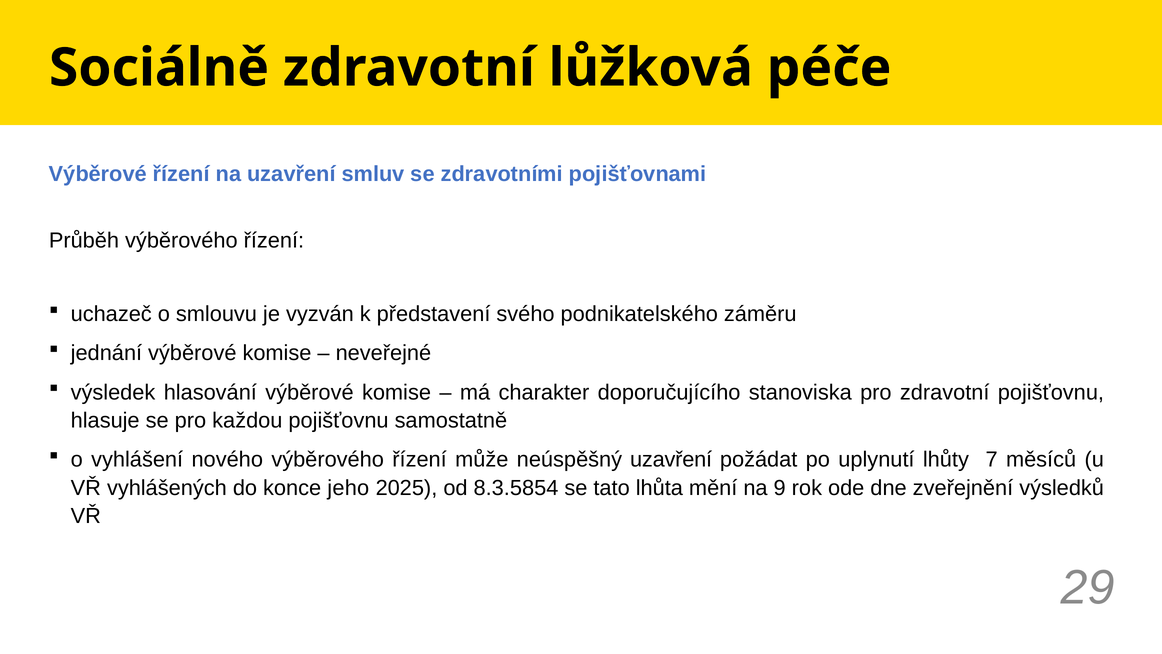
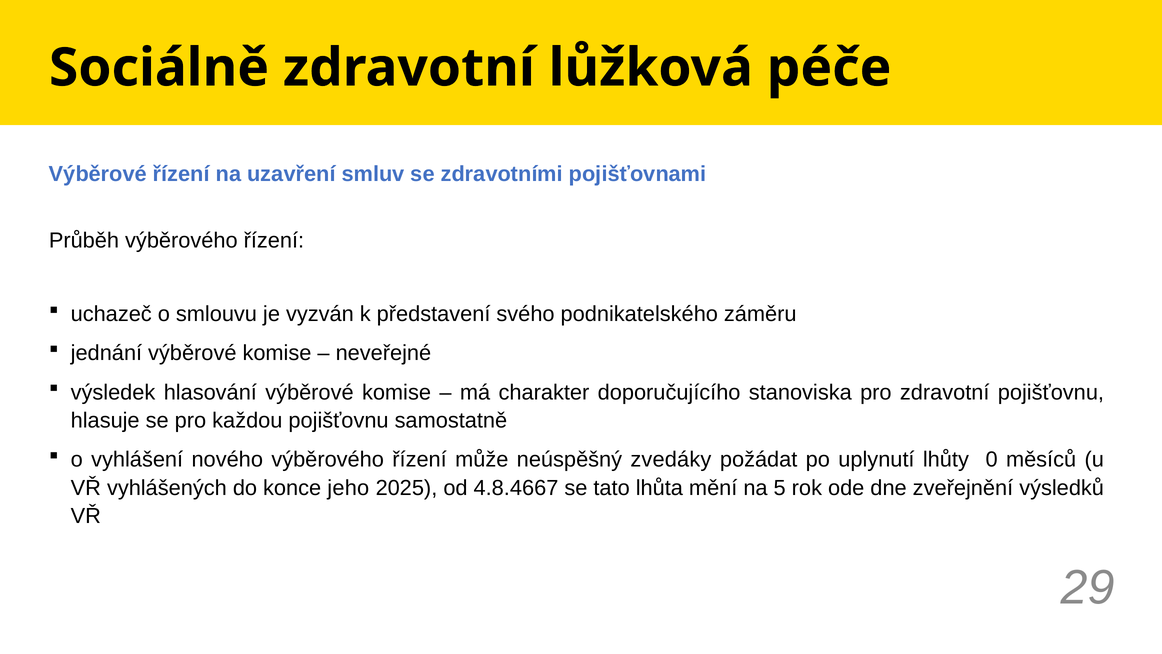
neúspěšný uzavření: uzavření -> zvedáky
7: 7 -> 0
8.3.5854: 8.3.5854 -> 4.8.4667
9: 9 -> 5
